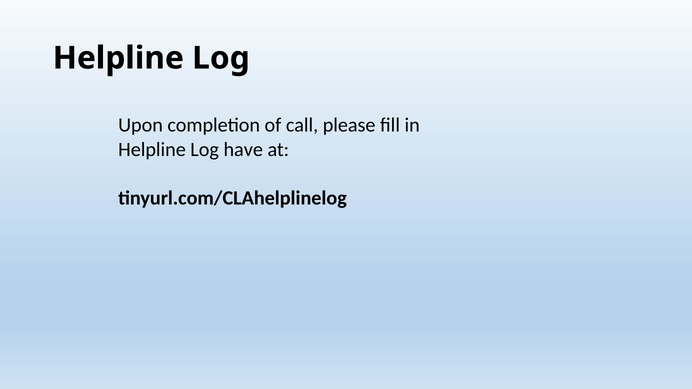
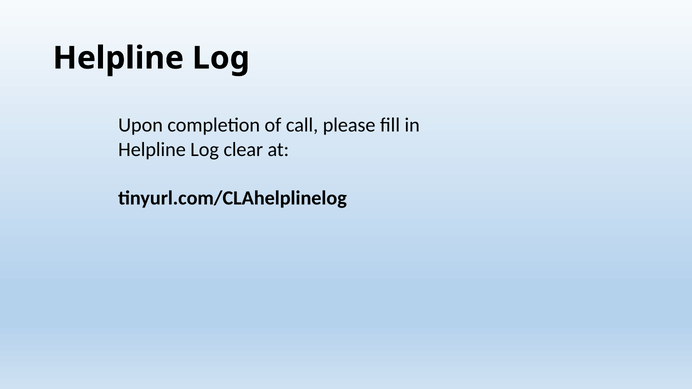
have: have -> clear
